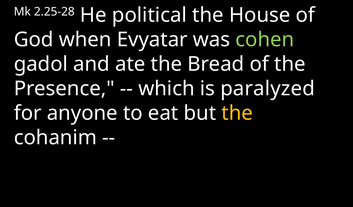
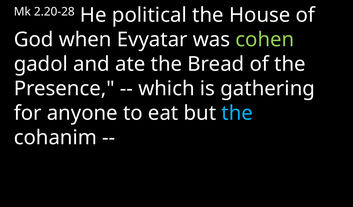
2.25-28: 2.25-28 -> 2.20-28
paralyzed: paralyzed -> gathering
the at (237, 113) colour: yellow -> light blue
